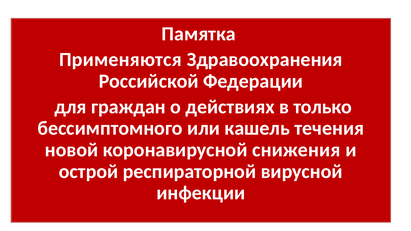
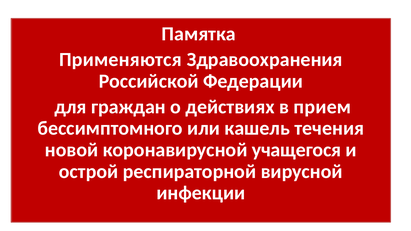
только: только -> прием
снижения: снижения -> учащегося
